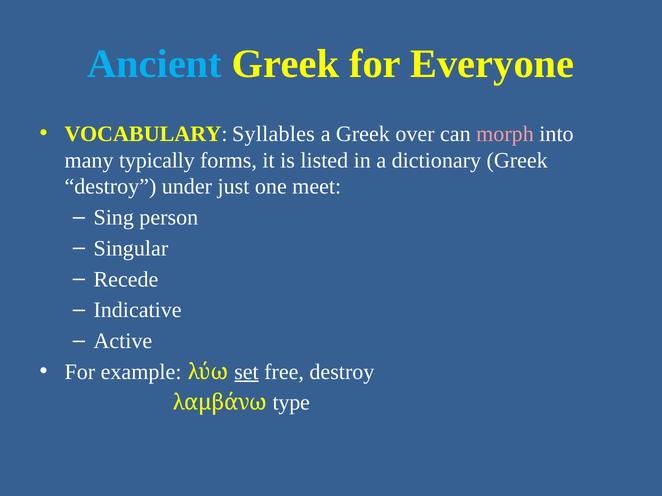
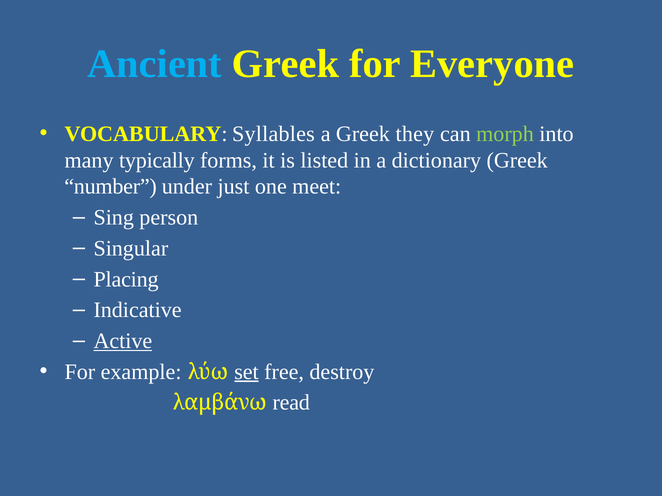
over: over -> they
morph colour: pink -> light green
destroy at (110, 187): destroy -> number
Recede: Recede -> Placing
Active underline: none -> present
type: type -> read
